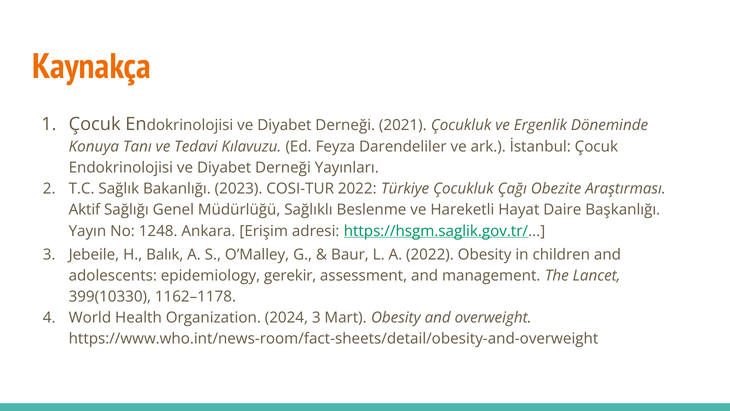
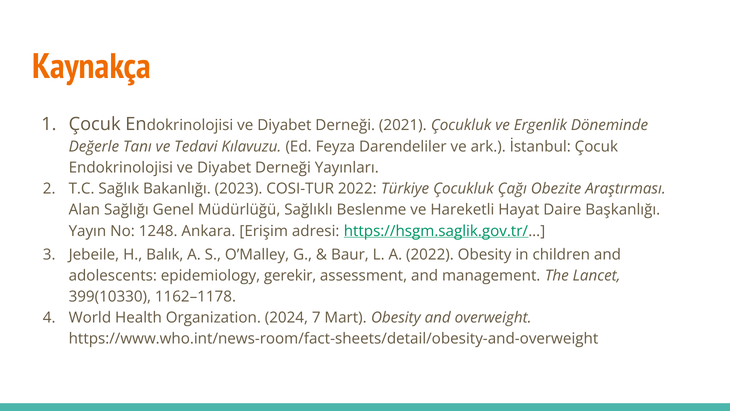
Konuya: Konuya -> Değerle
Aktif: Aktif -> Alan
2024 3: 3 -> 7
